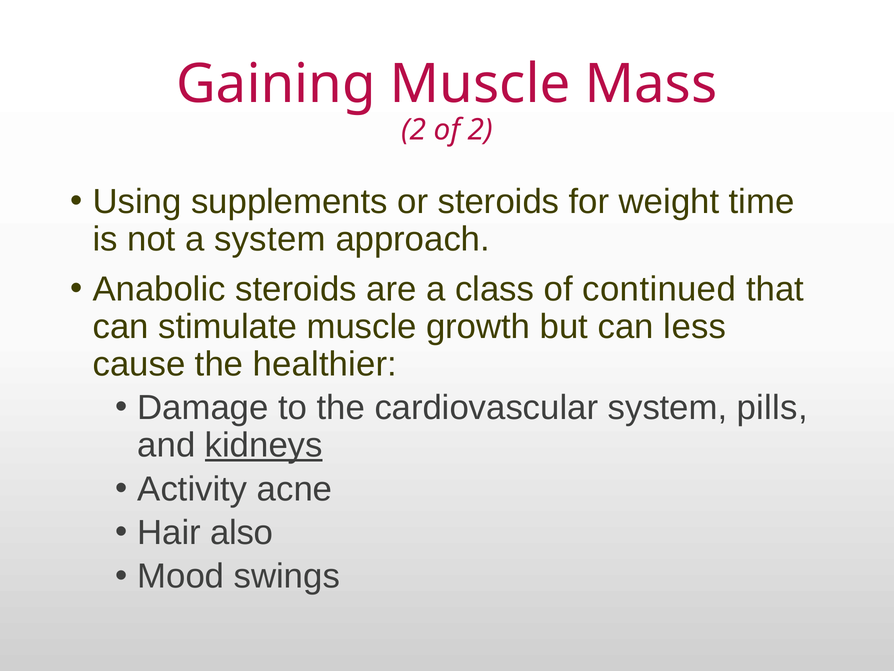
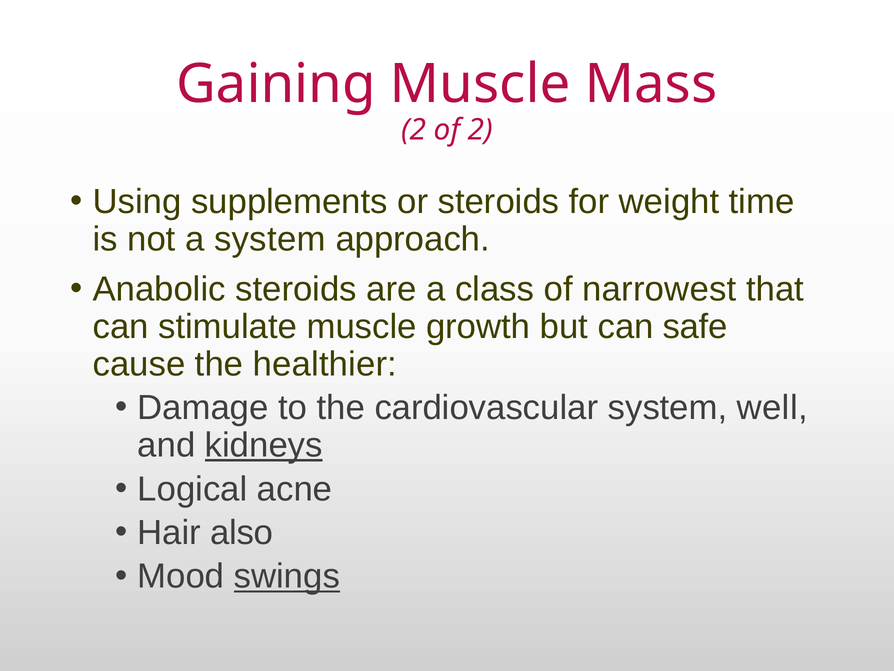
continued: continued -> narrowest
less: less -> safe
pills: pills -> well
Activity: Activity -> Logical
swings underline: none -> present
